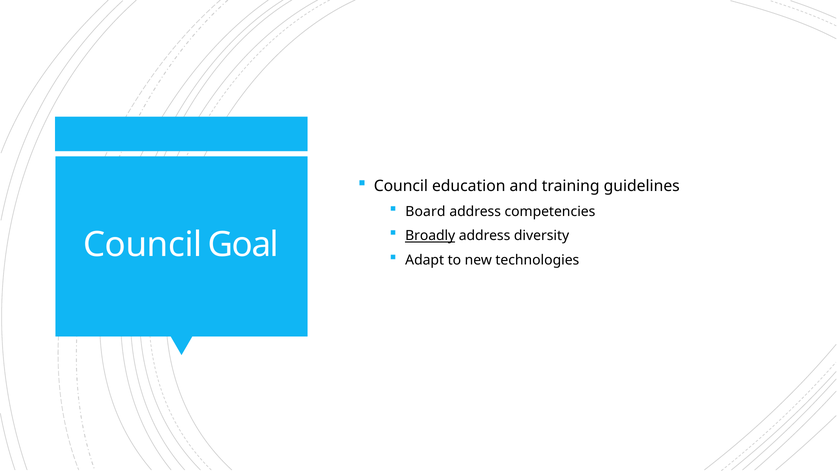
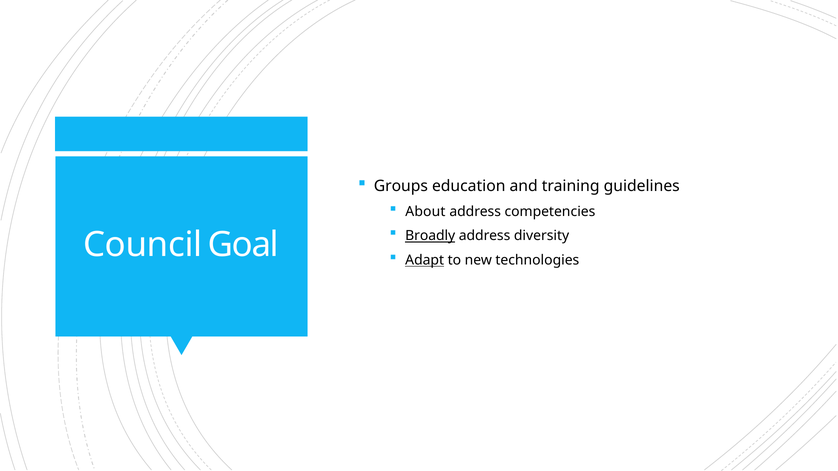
Council at (401, 186): Council -> Groups
Board: Board -> About
Adapt underline: none -> present
